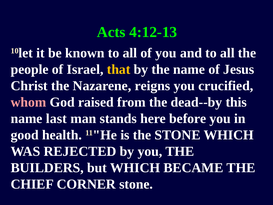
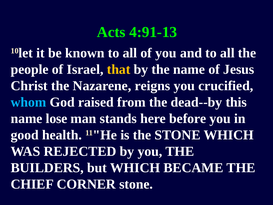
4:12-13: 4:12-13 -> 4:91-13
whom colour: pink -> light blue
last: last -> lose
